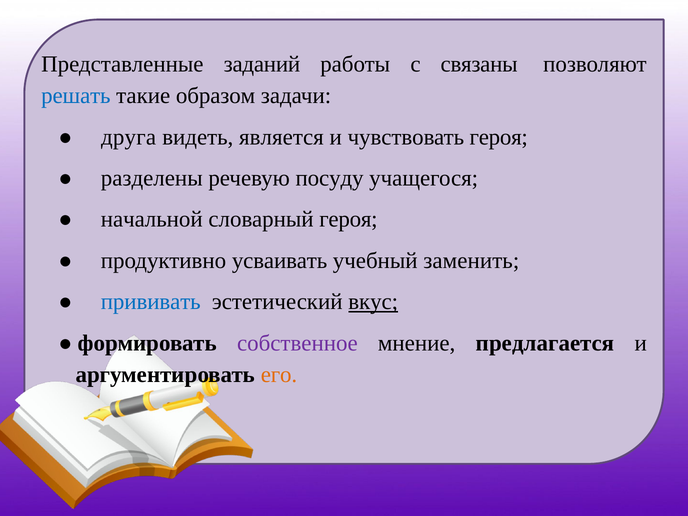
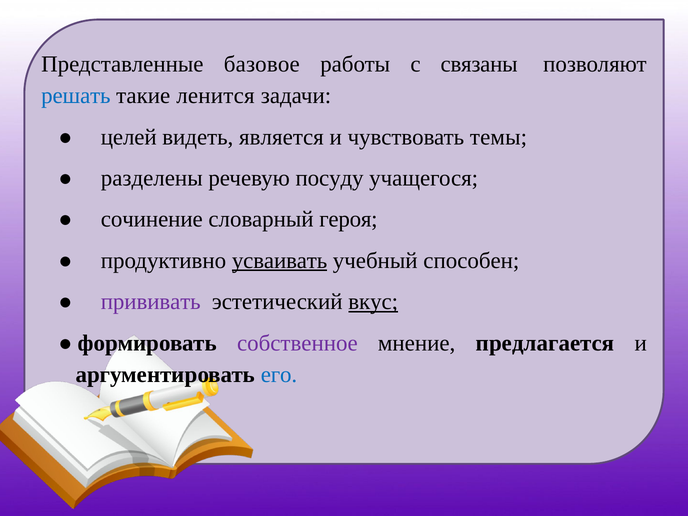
заданий: заданий -> базовое
образом: образом -> ленится
друга: друга -> целей
чувствовать героя: героя -> темы
начальной: начальной -> сочинение
усваивать underline: none -> present
заменить: заменить -> способен
прививать colour: blue -> purple
его colour: orange -> blue
